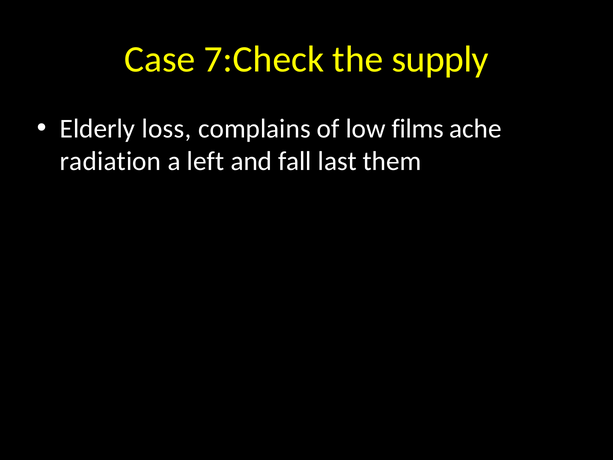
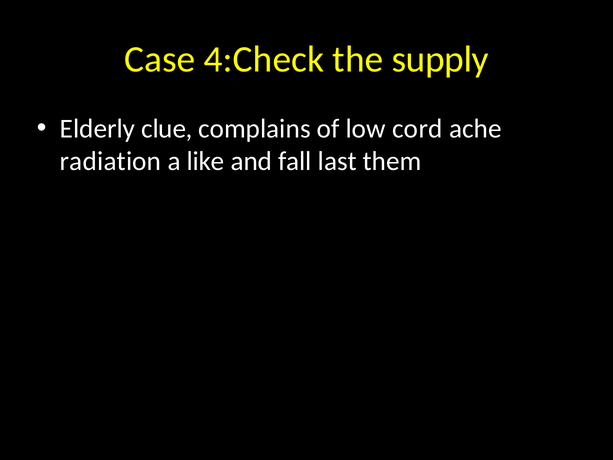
7:Check: 7:Check -> 4:Check
loss: loss -> clue
films: films -> cord
left: left -> like
